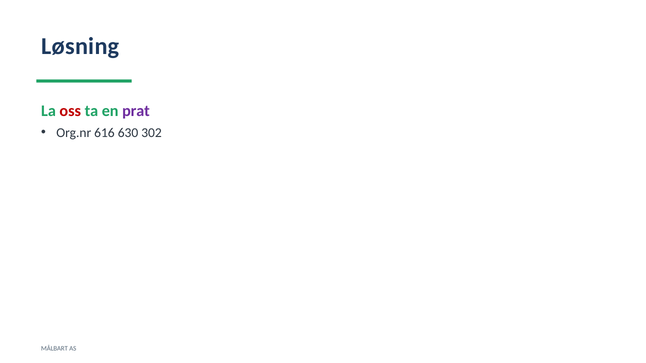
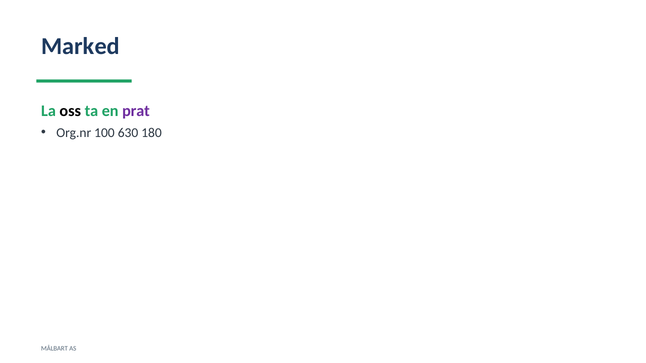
Løsning: Løsning -> Marked
oss colour: red -> black
616: 616 -> 100
302: 302 -> 180
